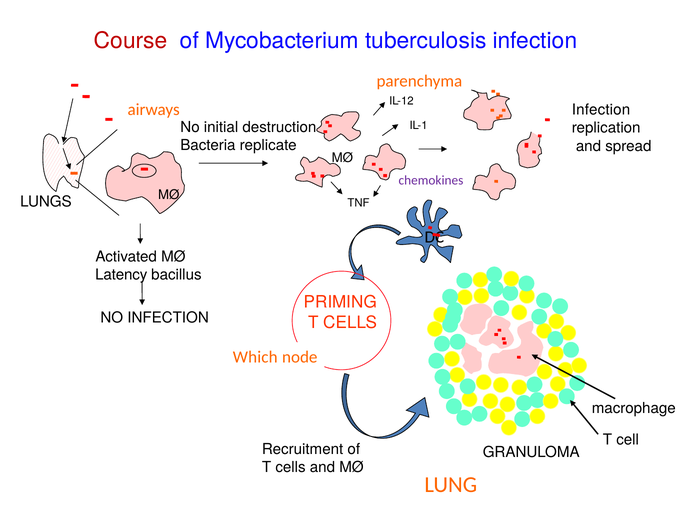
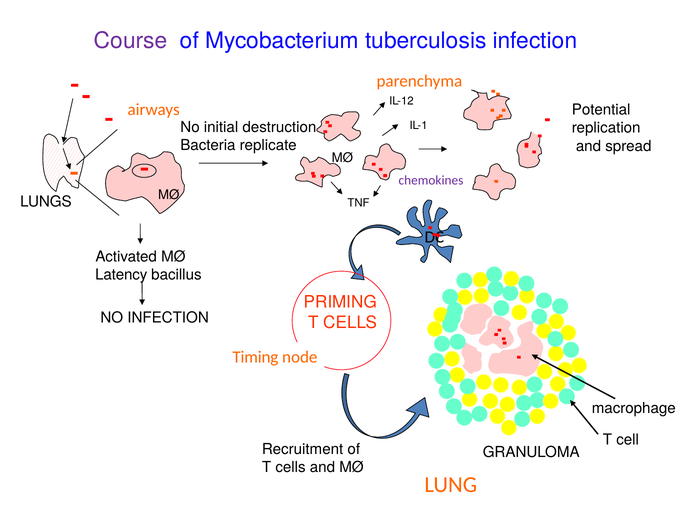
Course colour: red -> purple
Infection at (601, 110): Infection -> Potential
Which: Which -> Timing
